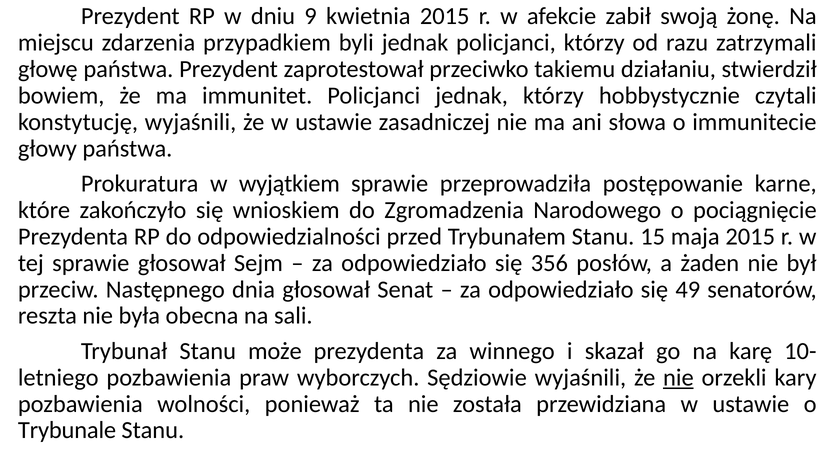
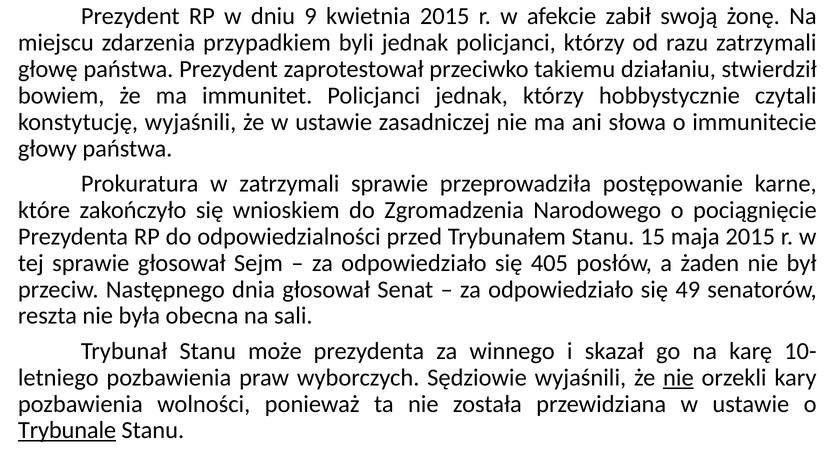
w wyjątkiem: wyjątkiem -> zatrzymali
356: 356 -> 405
Trybunale underline: none -> present
